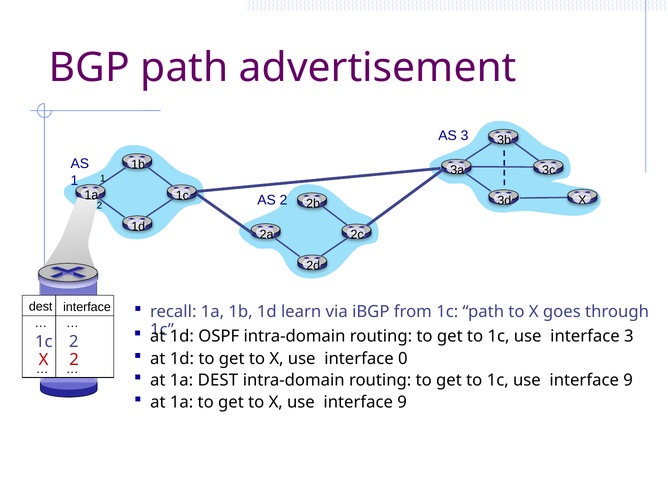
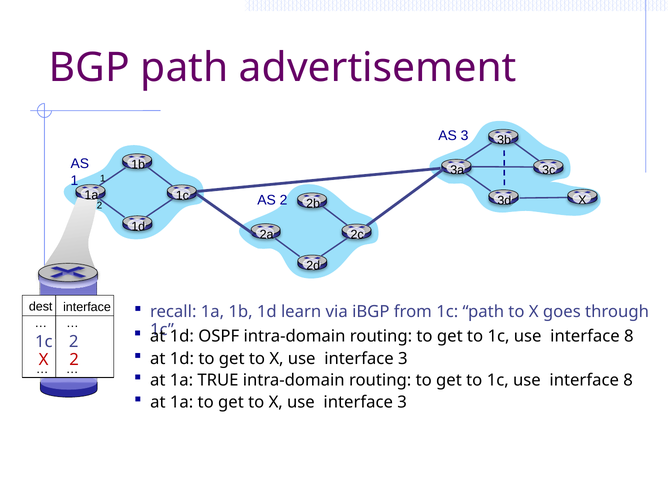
3 at (629, 336): 3 -> 8
0 at (403, 359): 0 -> 3
1a DEST: DEST -> TRUE
9 at (628, 380): 9 -> 8
9 at (402, 402): 9 -> 3
